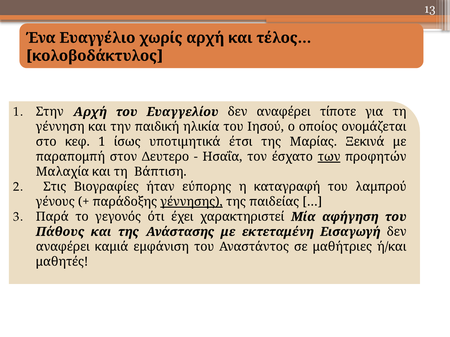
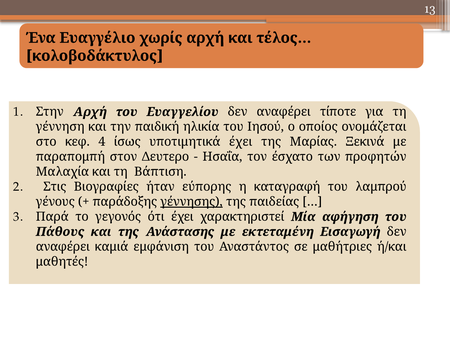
κεφ 1: 1 -> 4
υποτιμητικά έτσι: έτσι -> έχει
των underline: present -> none
